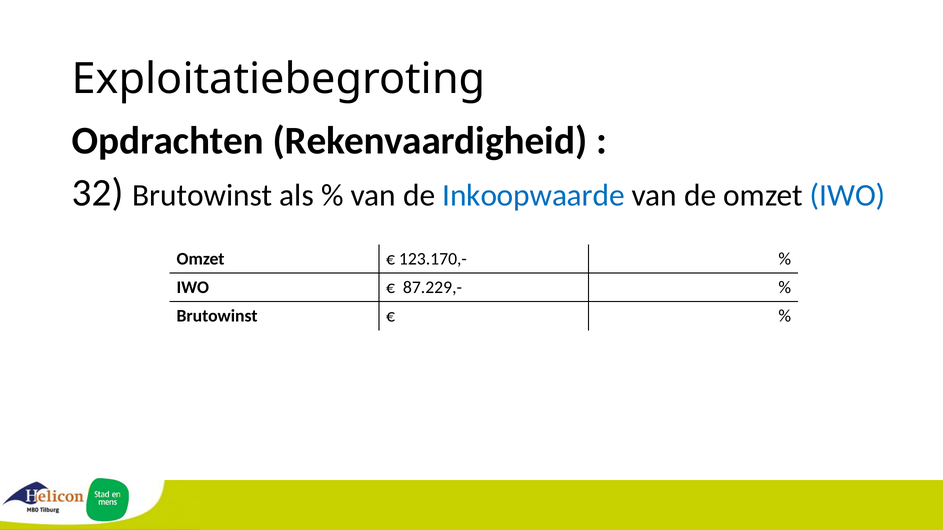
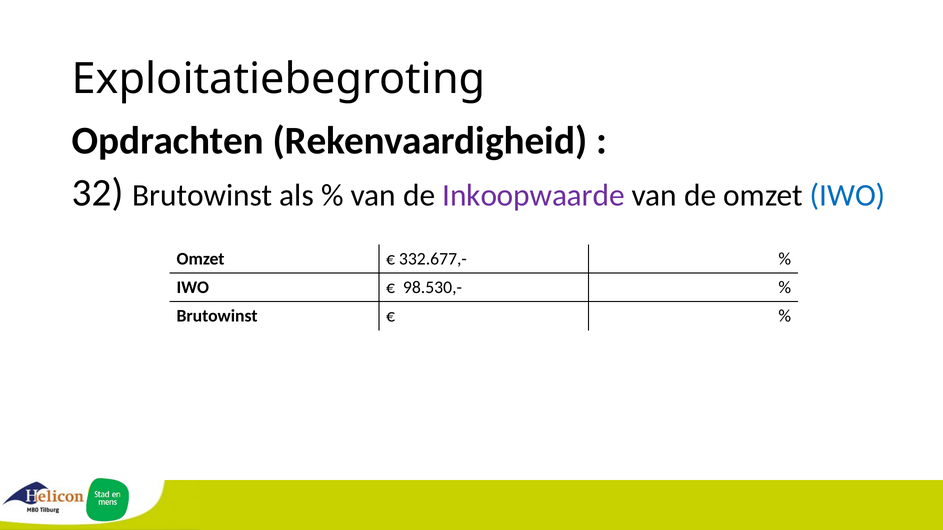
Inkoopwaarde colour: blue -> purple
123.170,-: 123.170,- -> 332.677,-
87.229,-: 87.229,- -> 98.530,-
